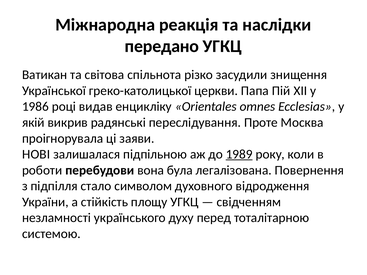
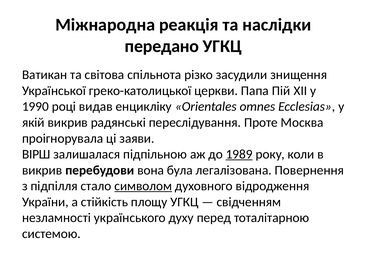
1986: 1986 -> 1990
НОВІ: НОВІ -> ВІРШ
роботи at (42, 170): роботи -> викрив
символом underline: none -> present
